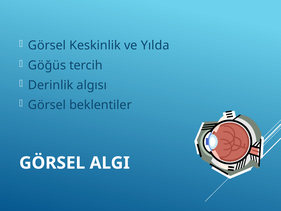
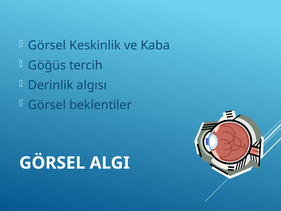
Yılda: Yılda -> Kaba
